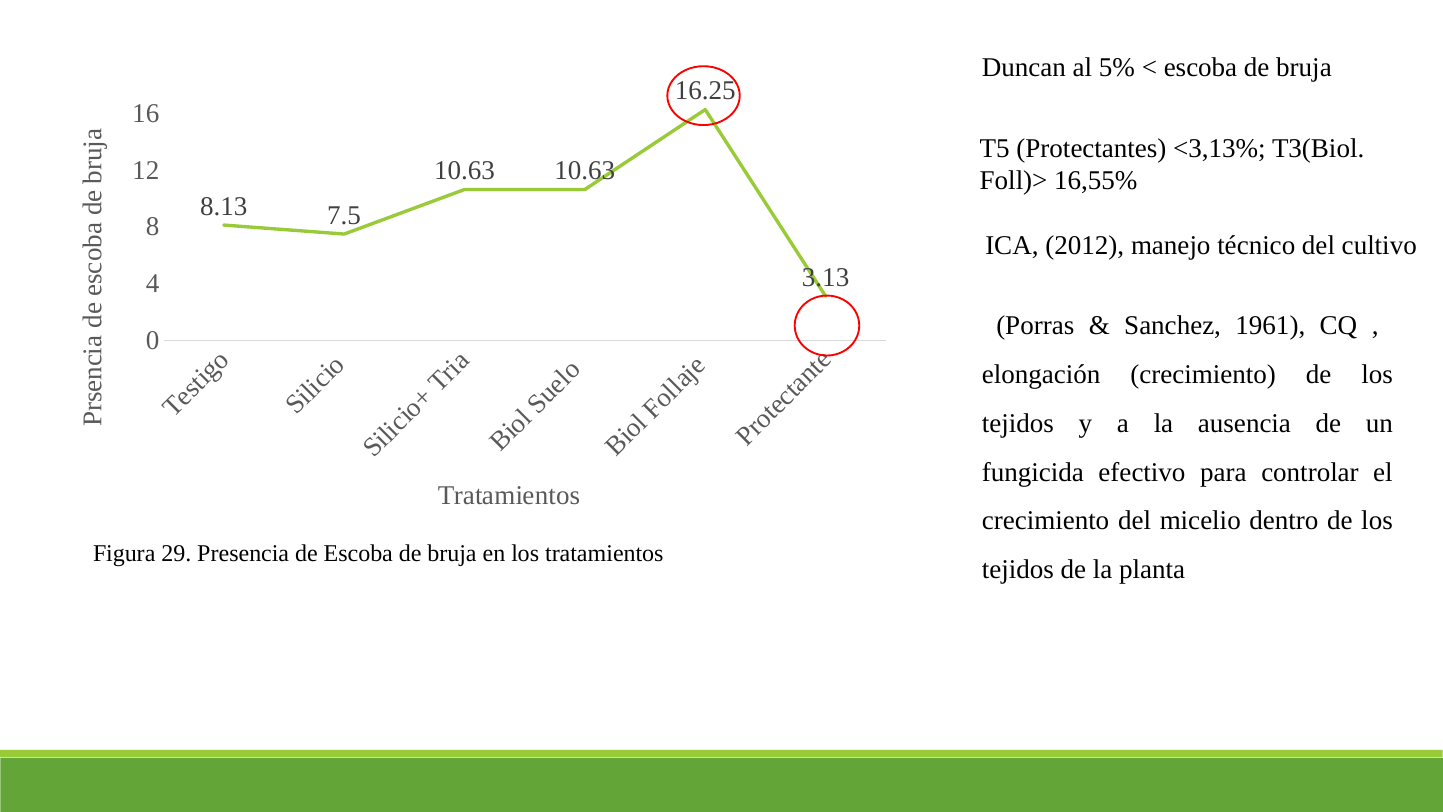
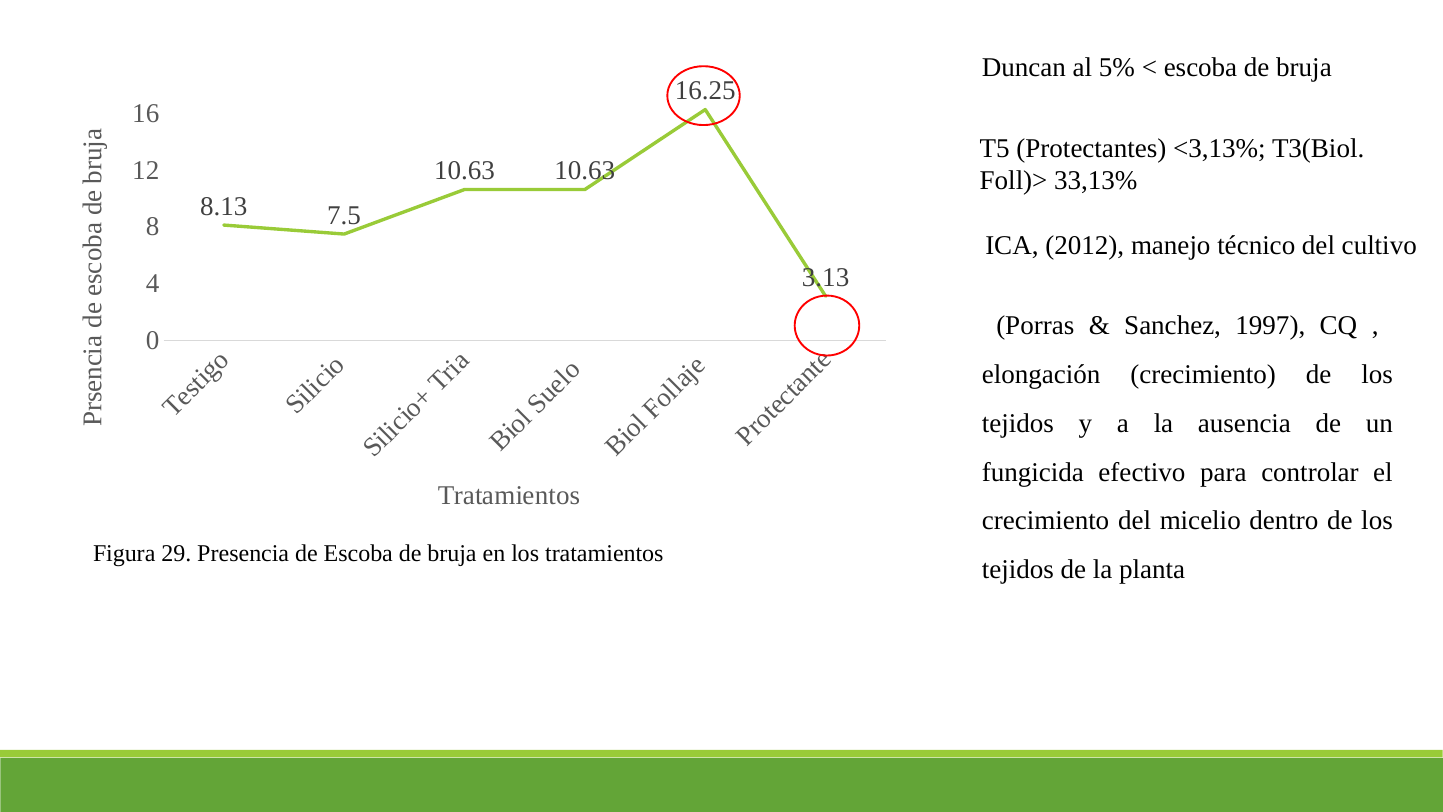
16,55%: 16,55% -> 33,13%
1961: 1961 -> 1997
